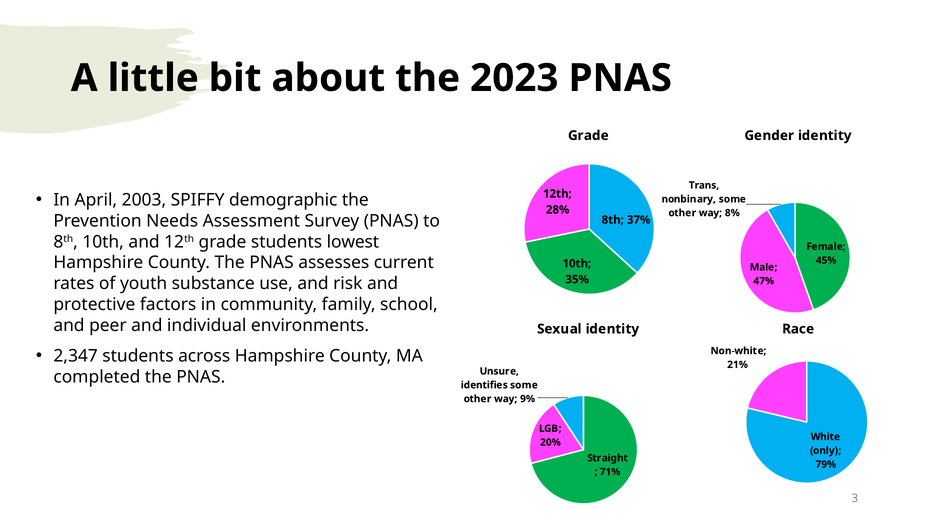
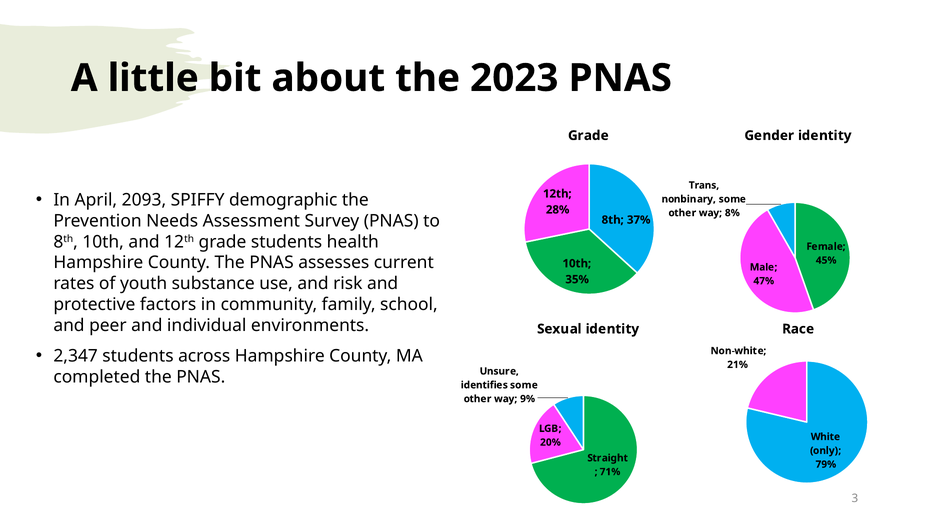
2003: 2003 -> 2093
lowest: lowest -> health
